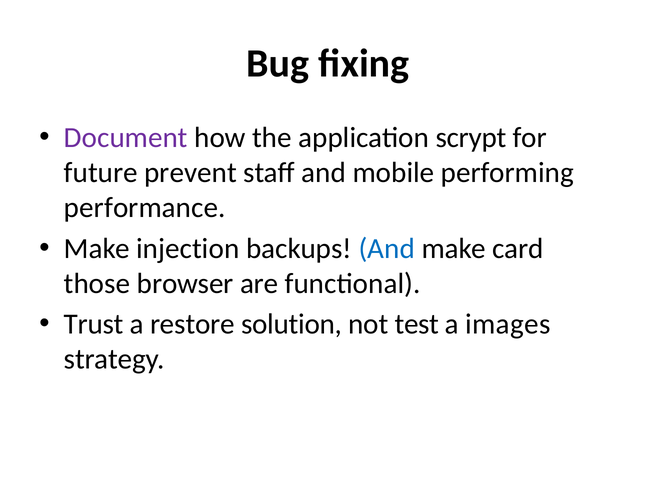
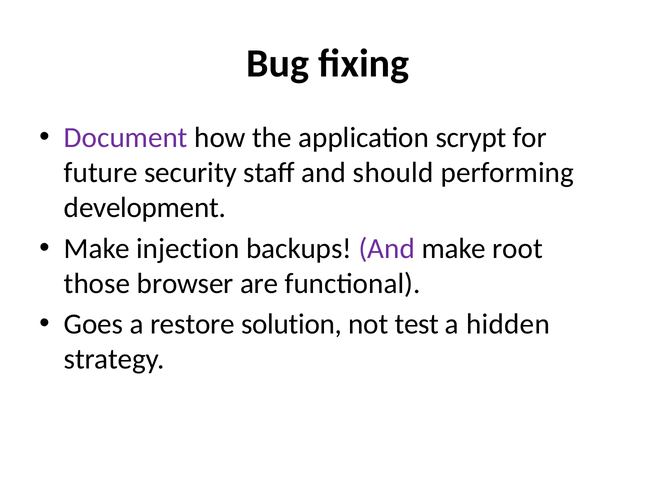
prevent: prevent -> security
mobile: mobile -> should
performance: performance -> development
And at (387, 248) colour: blue -> purple
card: card -> root
Trust: Trust -> Goes
images: images -> hidden
